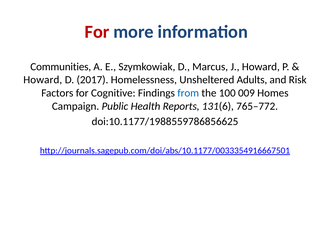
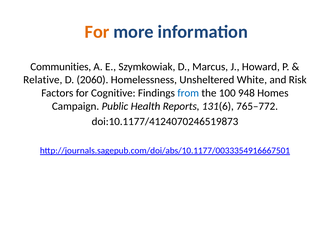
For at (97, 32) colour: red -> orange
Howard at (43, 80): Howard -> Relative
2017: 2017 -> 2060
Adults: Adults -> White
009: 009 -> 948
doi:10.1177/1988559786856625: doi:10.1177/1988559786856625 -> doi:10.1177/4124070246519873
